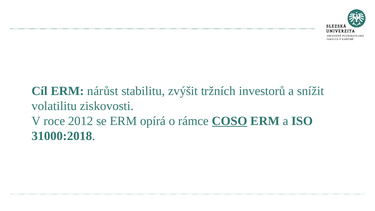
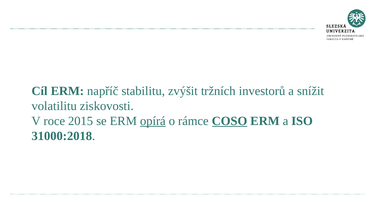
nárůst: nárůst -> napříč
2012: 2012 -> 2015
opírá underline: none -> present
